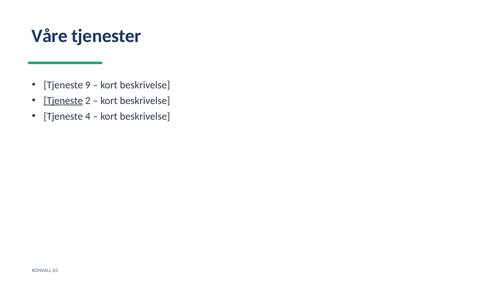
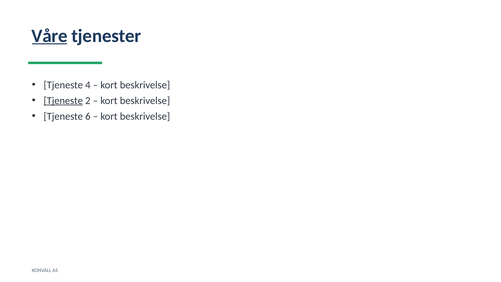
Våre underline: none -> present
9: 9 -> 4
4: 4 -> 6
